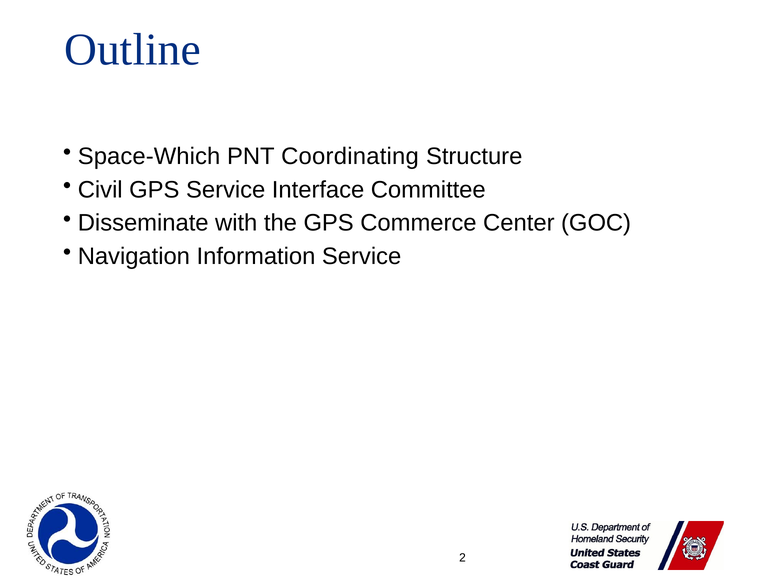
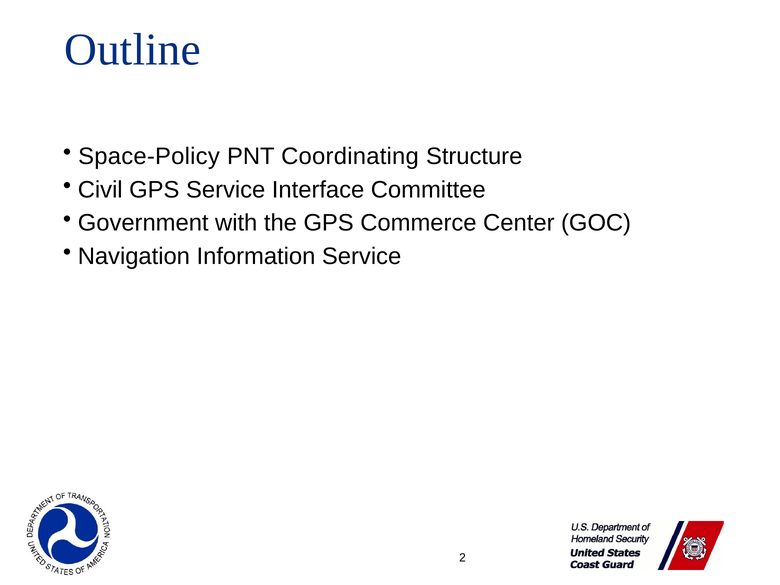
Space-Which: Space-Which -> Space-Policy
Disseminate: Disseminate -> Government
